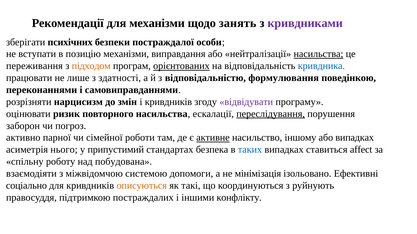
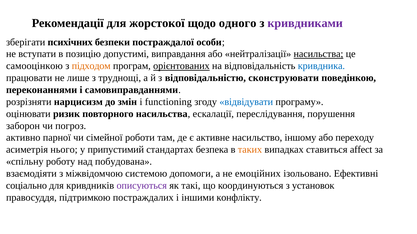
для механізми: механізми -> жорстокої
занять: занять -> одного
позицію механізми: механізми -> допустимі
переживання: переживання -> самооцінкою
здатності: здатності -> труднощі
формулювання: формулювання -> сконструювати
і кривдників: кривдників -> functioning
відвідувати colour: purple -> blue
переслідування underline: present -> none
активне underline: present -> none
або випадках: випадках -> переходу
таких colour: blue -> orange
мінімізація: мінімізація -> емоційних
описуються colour: orange -> purple
руйнують: руйнують -> установок
